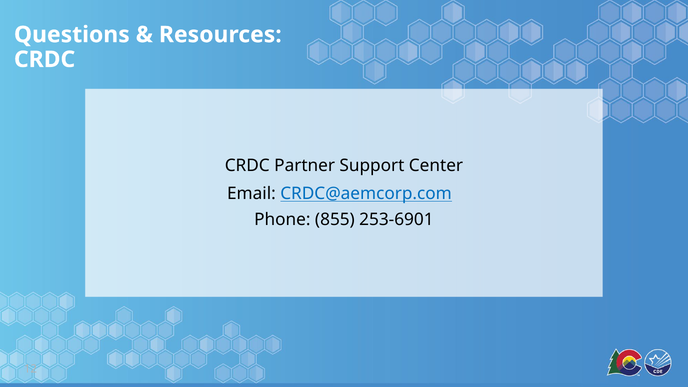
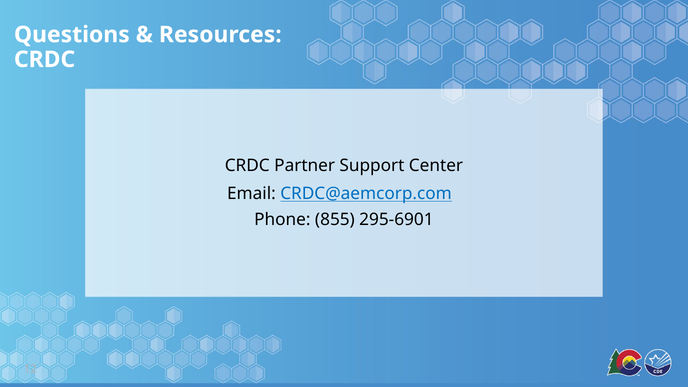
253-6901: 253-6901 -> 295-6901
